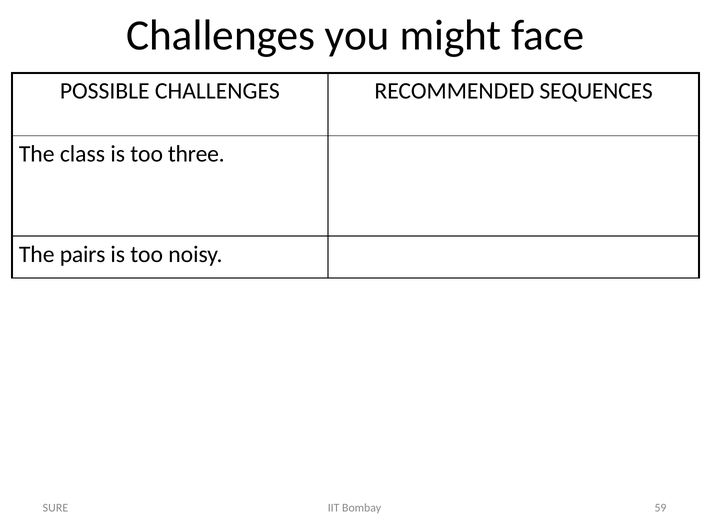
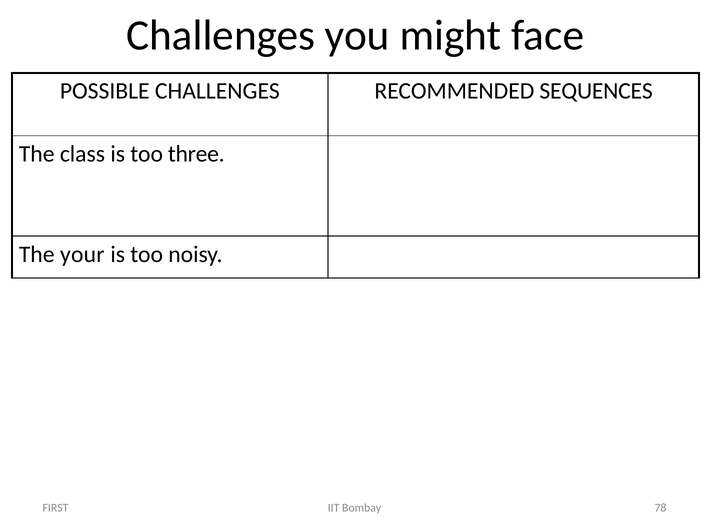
pairs: pairs -> your
59: 59 -> 78
SURE: SURE -> FIRST
